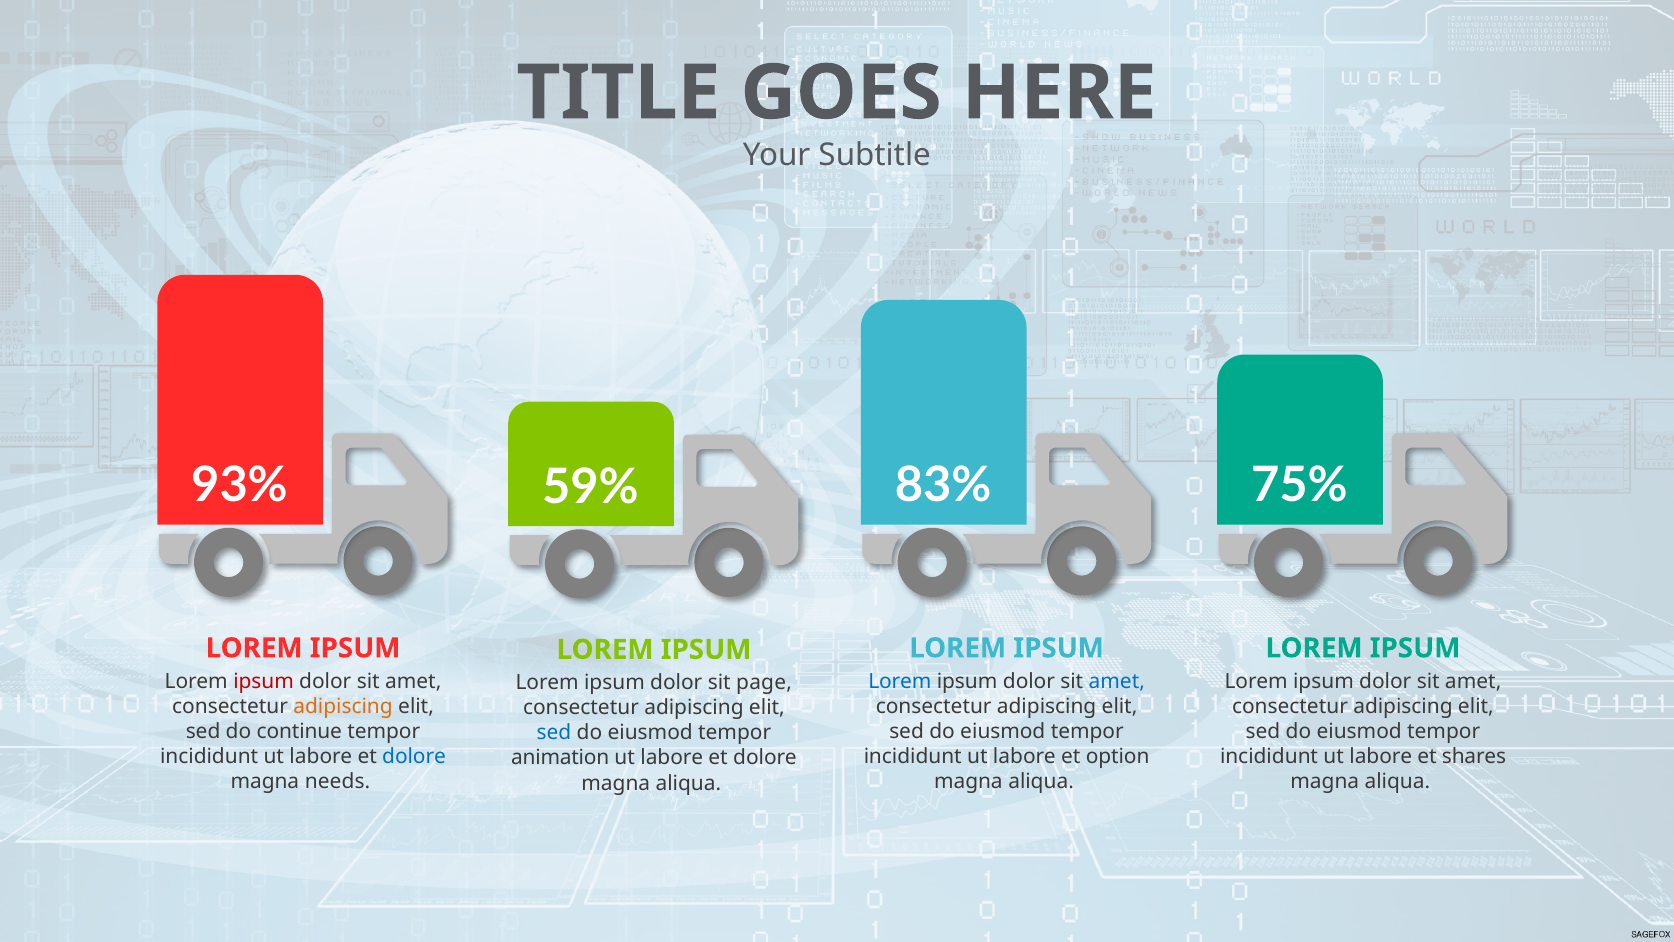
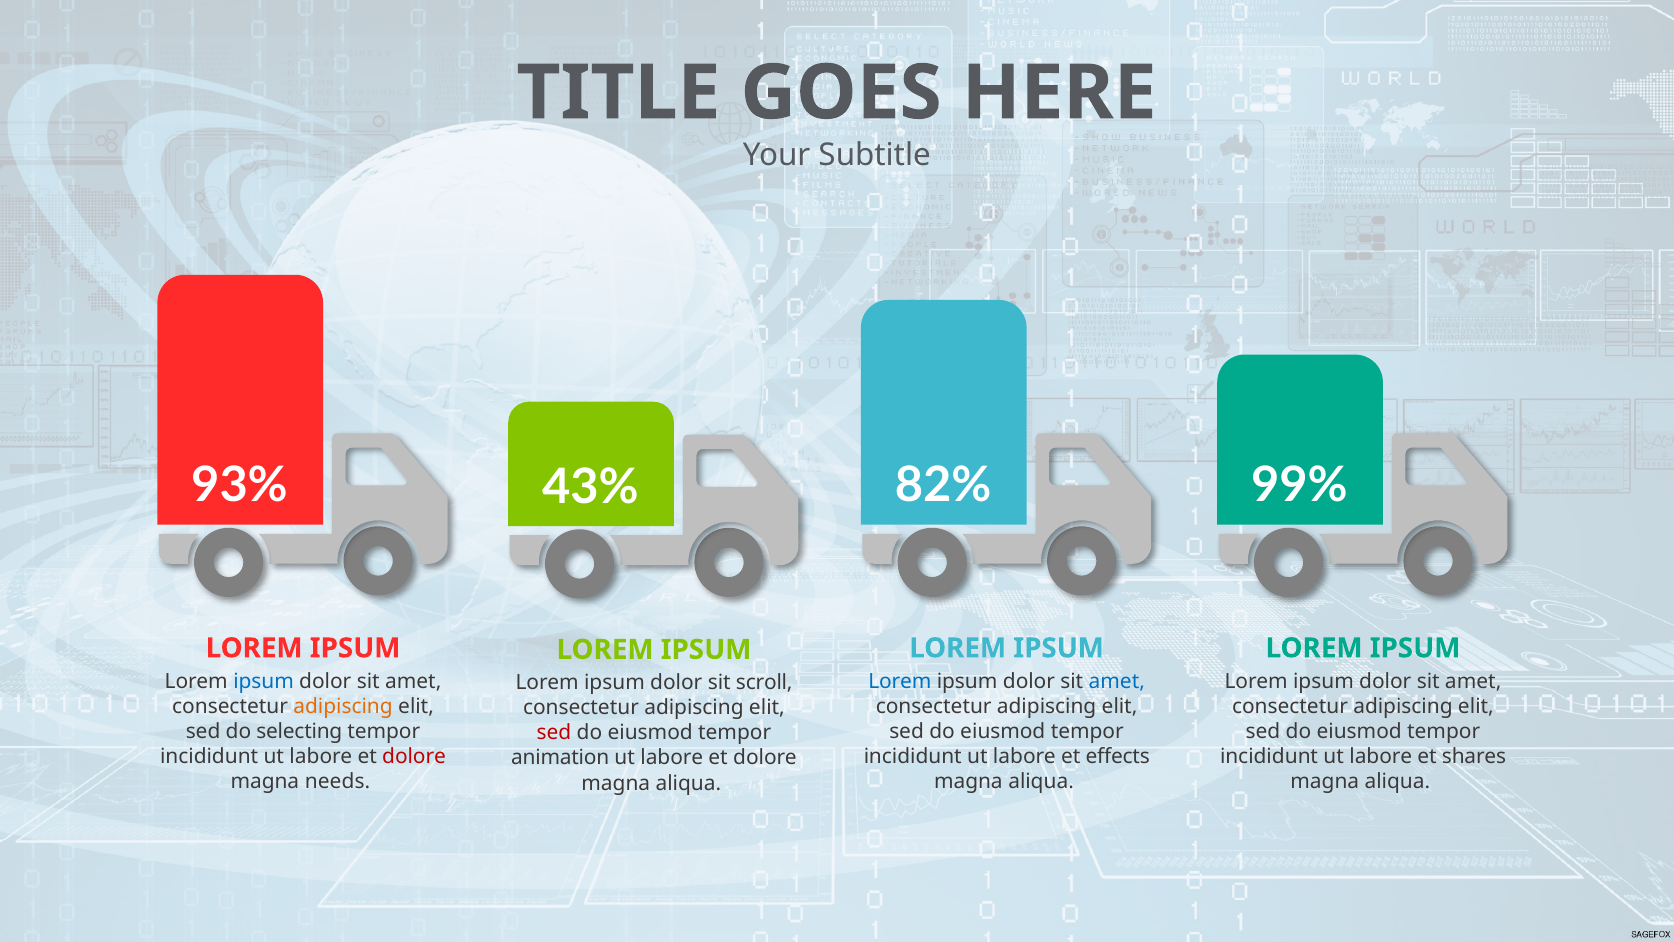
83%: 83% -> 82%
75%: 75% -> 99%
59%: 59% -> 43%
ipsum at (264, 681) colour: red -> blue
page: page -> scroll
continue: continue -> selecting
sed at (554, 733) colour: blue -> red
dolore at (414, 756) colour: blue -> red
option: option -> effects
